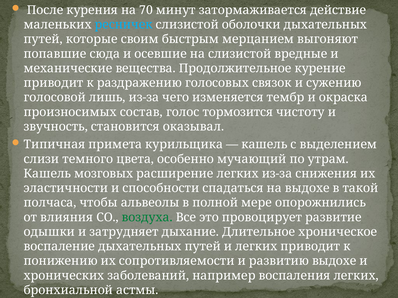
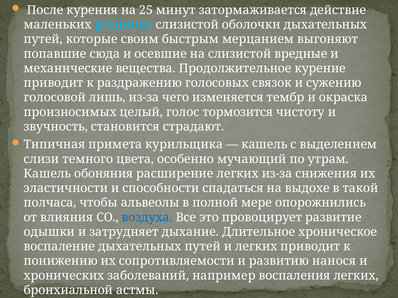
70: 70 -> 25
состав: состав -> целый
оказывал: оказывал -> страдают
мозговых: мозговых -> обоняния
воздуха colour: green -> blue
развитию выдохе: выдохе -> нанося
